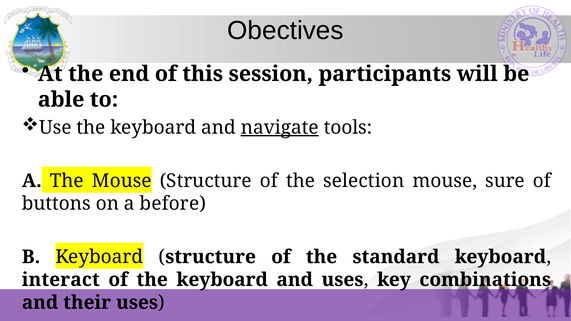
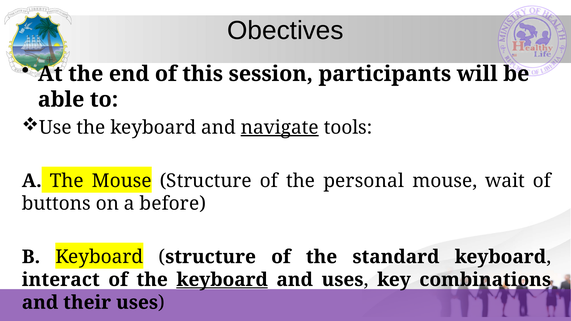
selection: selection -> personal
sure: sure -> wait
keyboard at (222, 280) underline: none -> present
